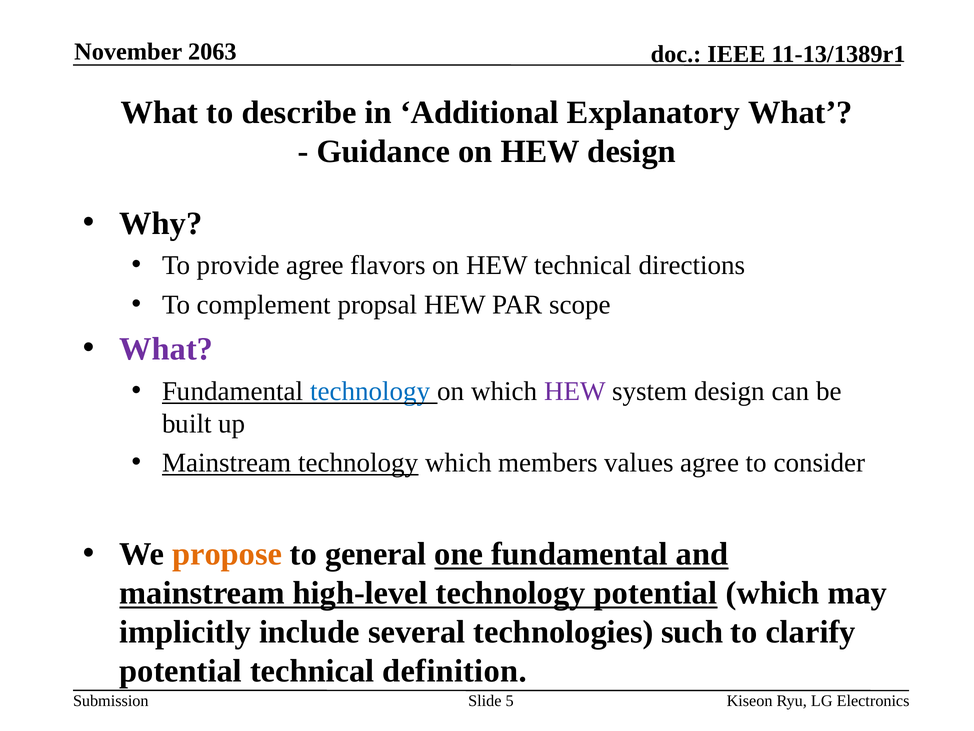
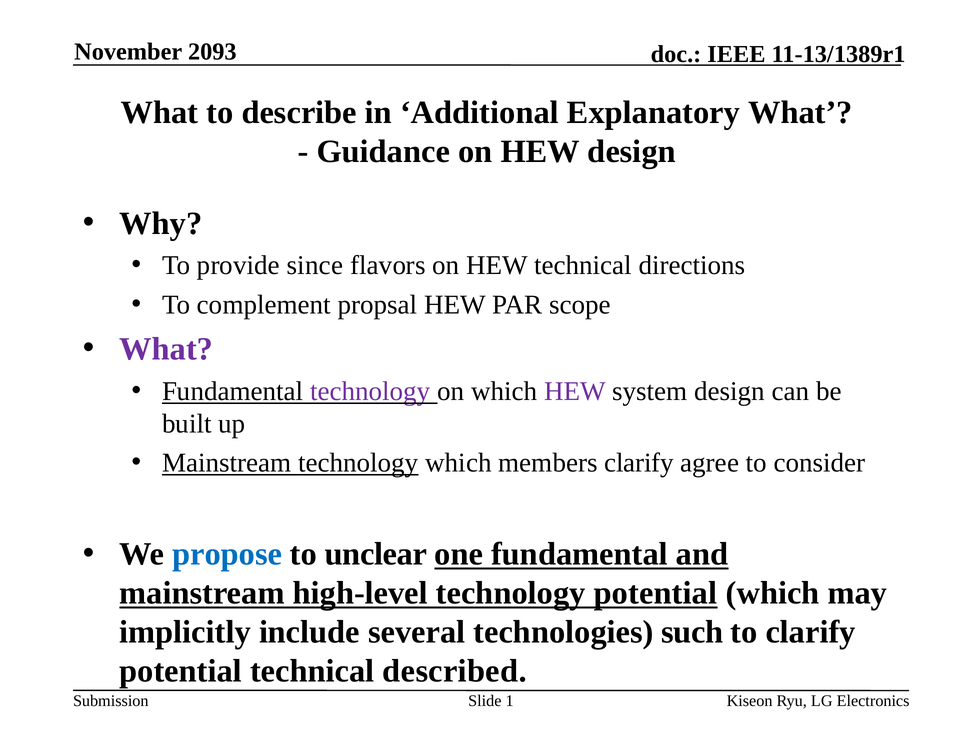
2063: 2063 -> 2093
provide agree: agree -> since
technology at (370, 391) colour: blue -> purple
members values: values -> clarify
propose colour: orange -> blue
general: general -> unclear
definition: definition -> described
5: 5 -> 1
